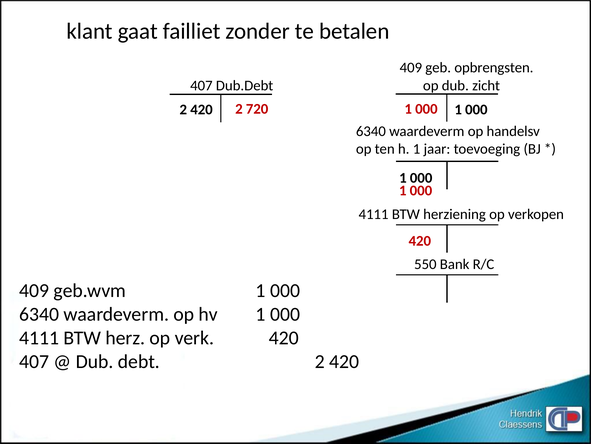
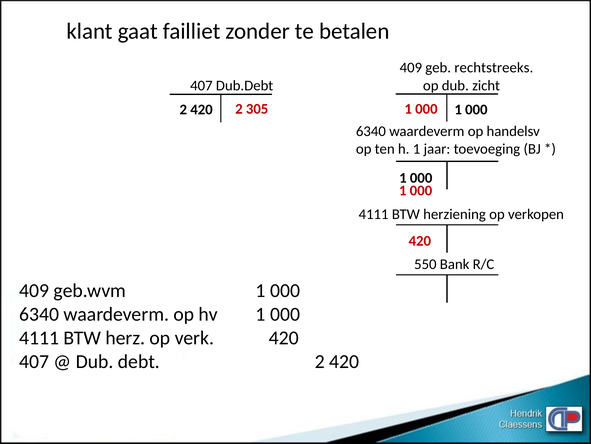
opbrengsten: opbrengsten -> rechtstreeks
720: 720 -> 305
